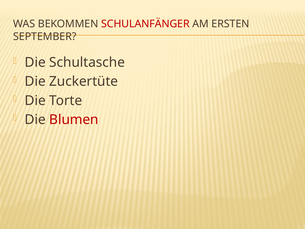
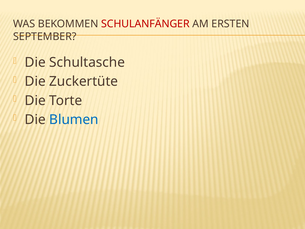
Blumen colour: red -> blue
